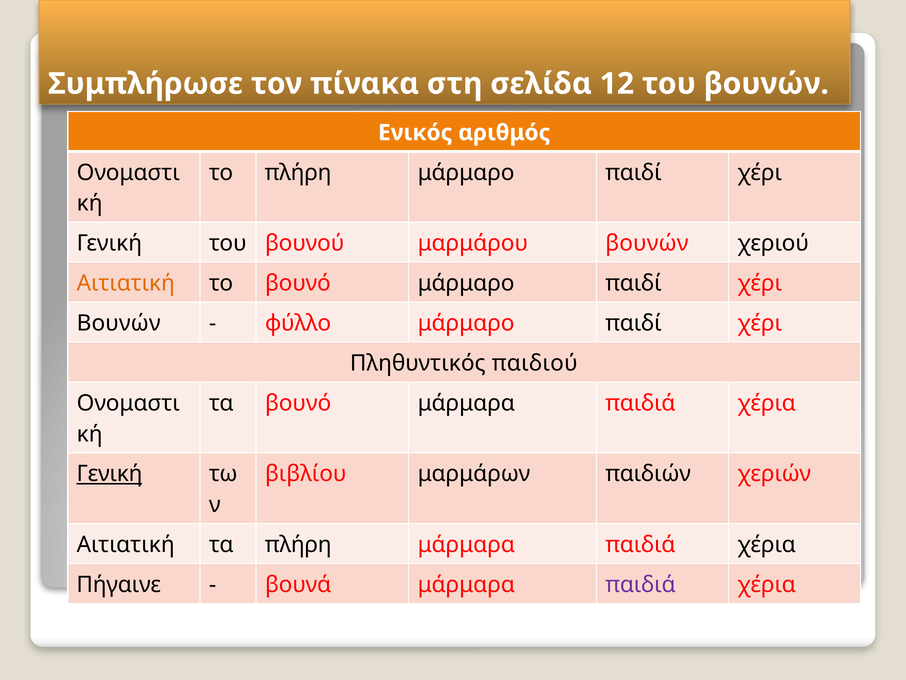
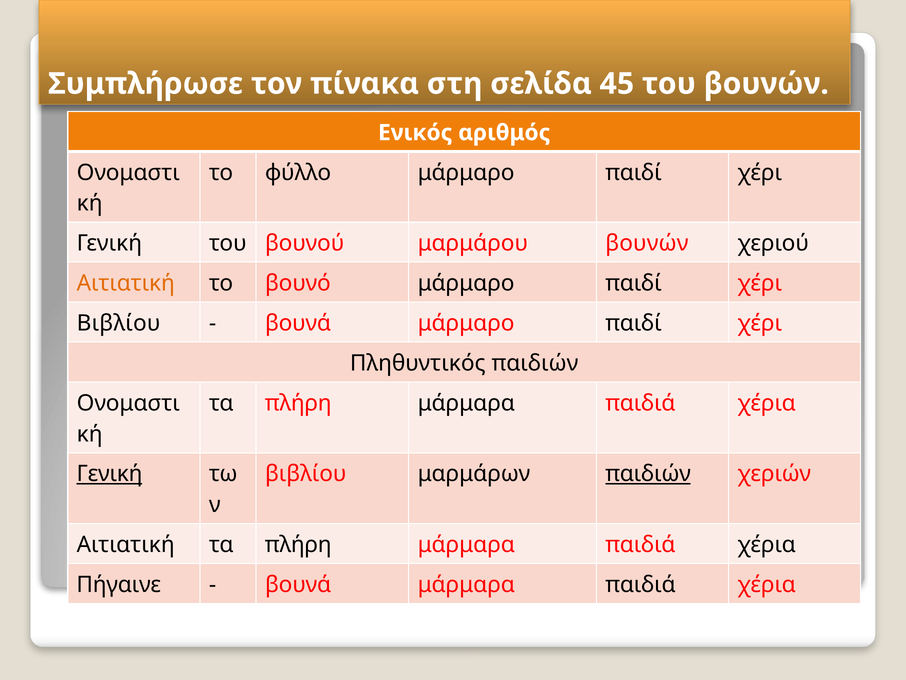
12: 12 -> 45
το πλήρη: πλήρη -> φύλλο
Βουνών at (119, 323): Βουνών -> Βιβλίου
φύλλο at (298, 323): φύλλο -> βουνά
Πληθυντικός παιδιού: παιδιού -> παιδιών
βουνό at (298, 403): βουνό -> πλήρη
παιδιών at (648, 474) underline: none -> present
παιδιά at (640, 584) colour: purple -> black
